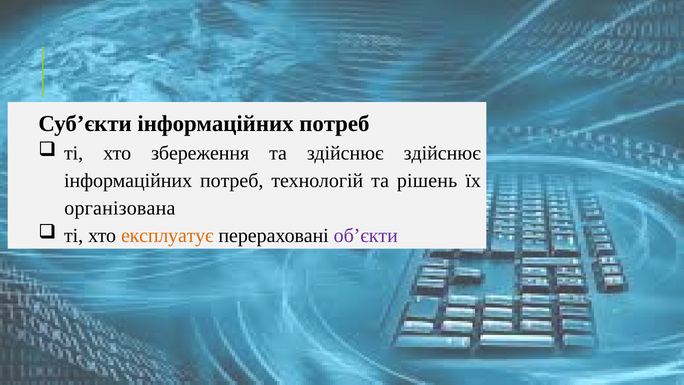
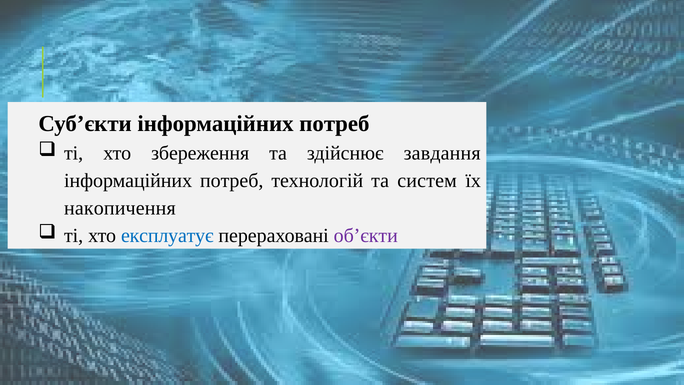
здійснює здійснює: здійснює -> завдання
рішень: рішень -> систем
організована: організована -> накопичення
експлуатує colour: orange -> blue
